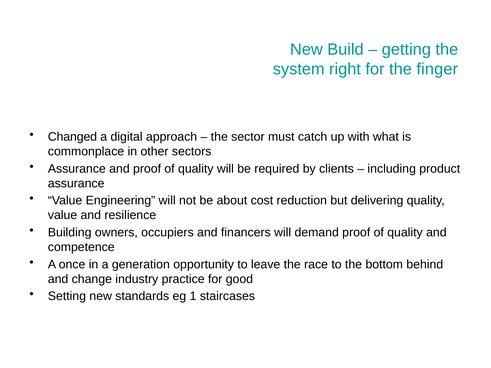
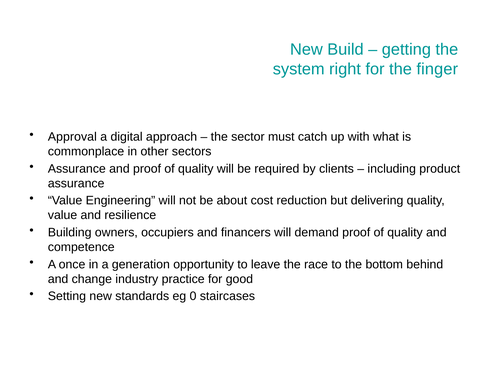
Changed: Changed -> Approval
1: 1 -> 0
